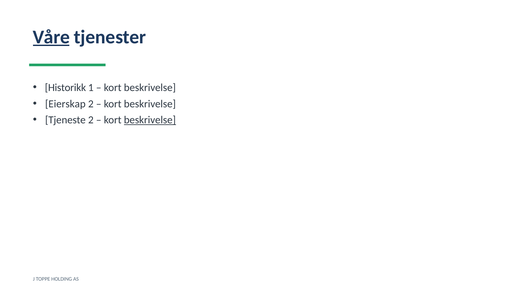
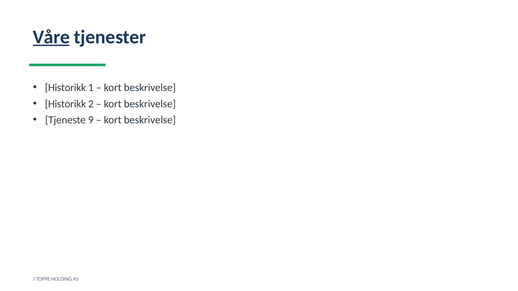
Eierskap at (65, 104): Eierskap -> Historikk
Tjeneste 2: 2 -> 9
beskrivelse at (150, 120) underline: present -> none
